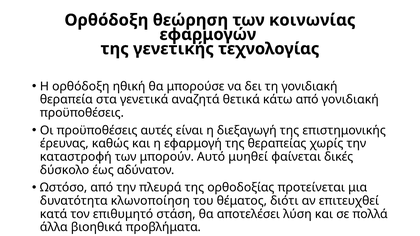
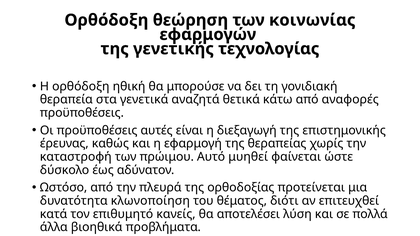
από γονιδιακή: γονιδιακή -> αναφορές
μπορούν: μπορούν -> πρώιμου
δικές: δικές -> ώστε
στάση: στάση -> κανείς
